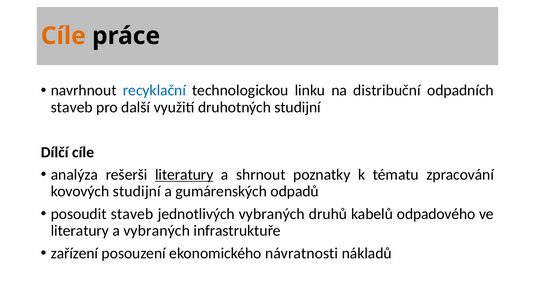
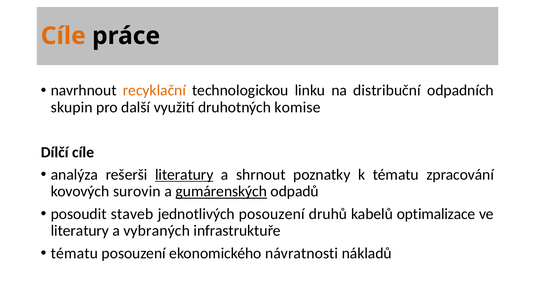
recyklační colour: blue -> orange
staveb at (72, 107): staveb -> skupin
druhotných studijní: studijní -> komise
kovových studijní: studijní -> surovin
gumárenských underline: none -> present
jednotlivých vybraných: vybraných -> posouzení
odpadového: odpadového -> optimalizace
zařízení at (75, 253): zařízení -> tématu
